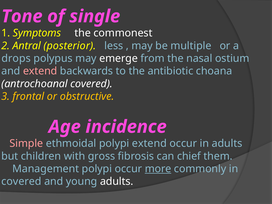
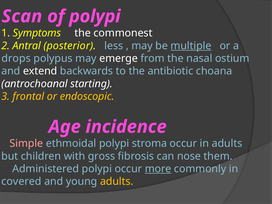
Tone: Tone -> Scan
of single: single -> polypi
multiple underline: none -> present
extend at (40, 71) colour: pink -> white
antrochoanal covered: covered -> starting
obstructive: obstructive -> endoscopic
polypi extend: extend -> stroma
chief: chief -> nose
Management: Management -> Administered
adults at (117, 181) colour: white -> yellow
